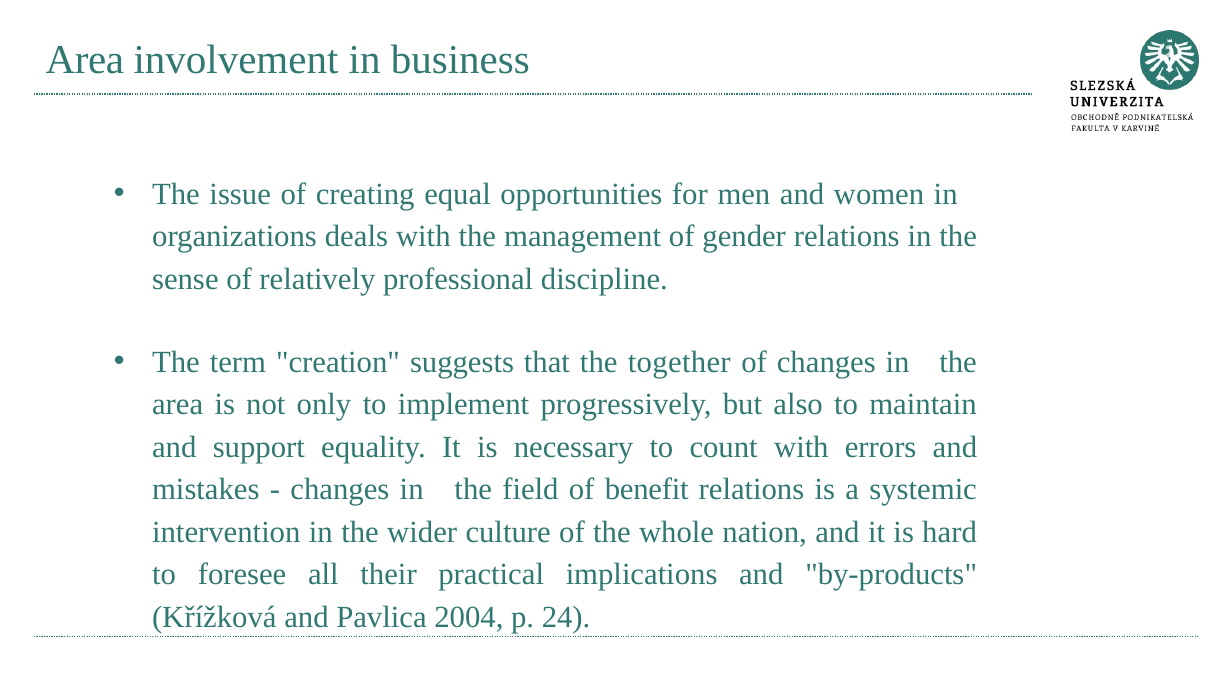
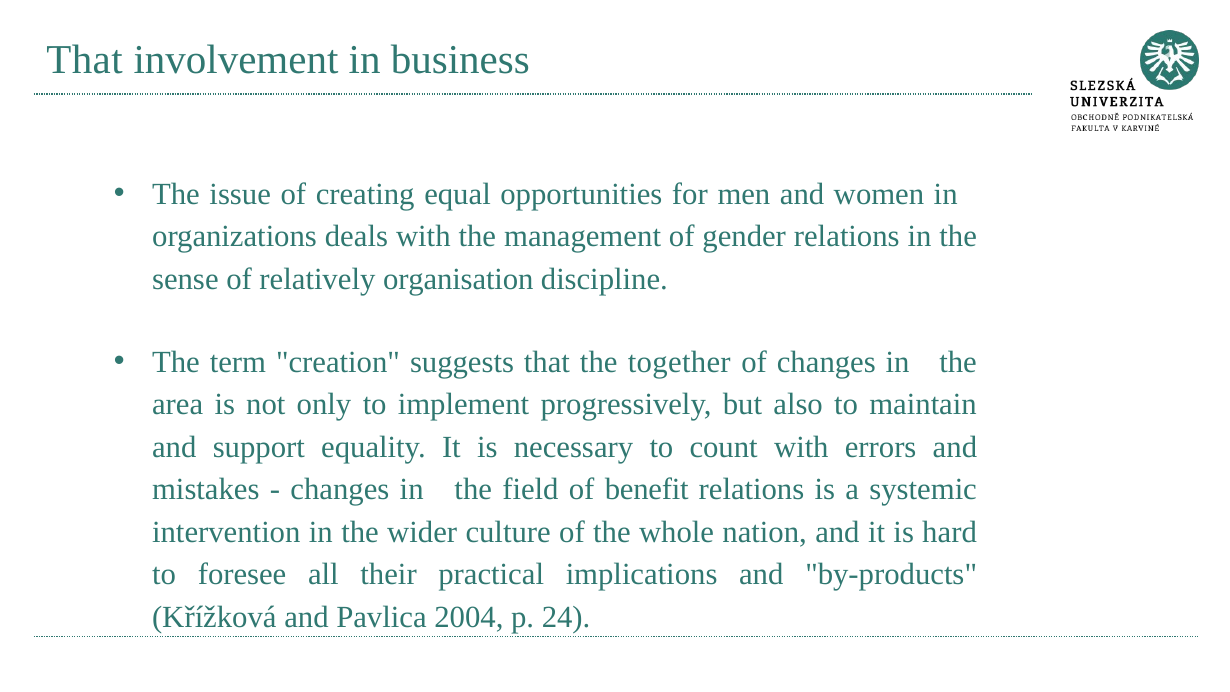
Area at (85, 60): Area -> That
professional: professional -> organisation
